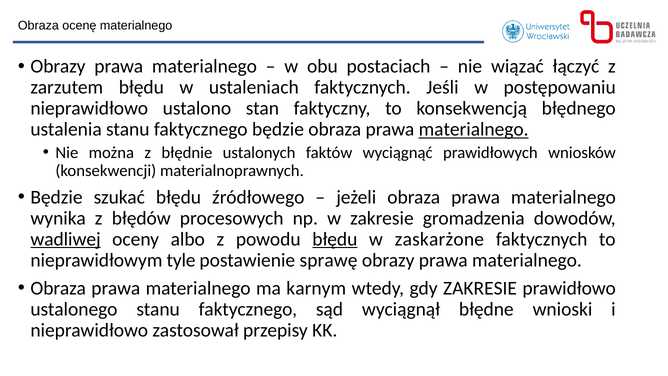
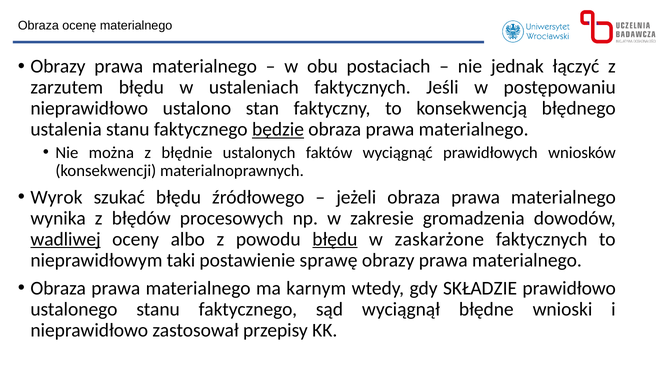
wiązać: wiązać -> jednak
będzie at (278, 129) underline: none -> present
materialnego at (474, 129) underline: present -> none
Będzie at (57, 197): Będzie -> Wyrok
tyle: tyle -> taki
gdy ZAKRESIE: ZAKRESIE -> SKŁADZIE
